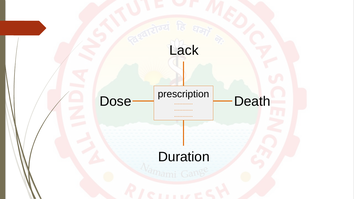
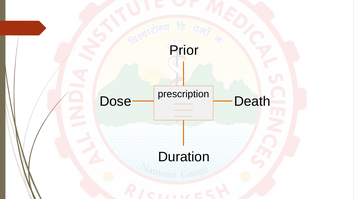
Lack: Lack -> Prior
